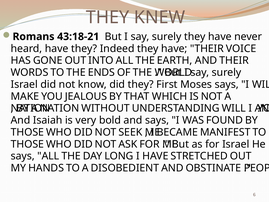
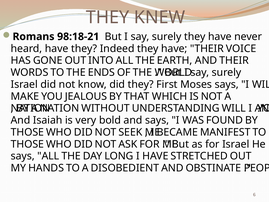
43:18-21: 43:18-21 -> 98:18-21
